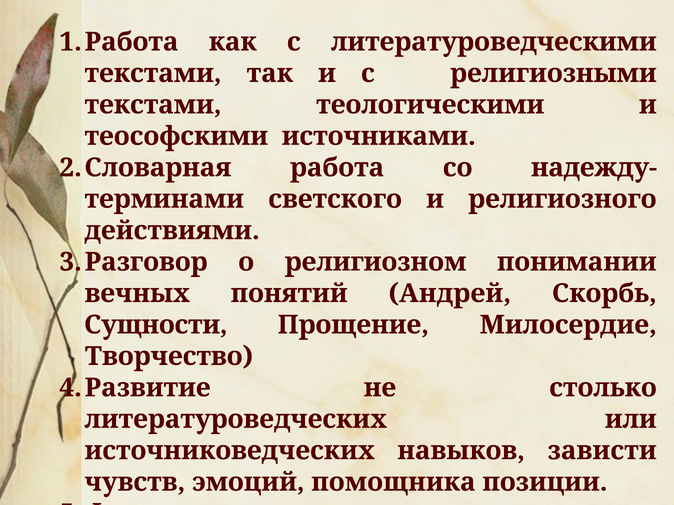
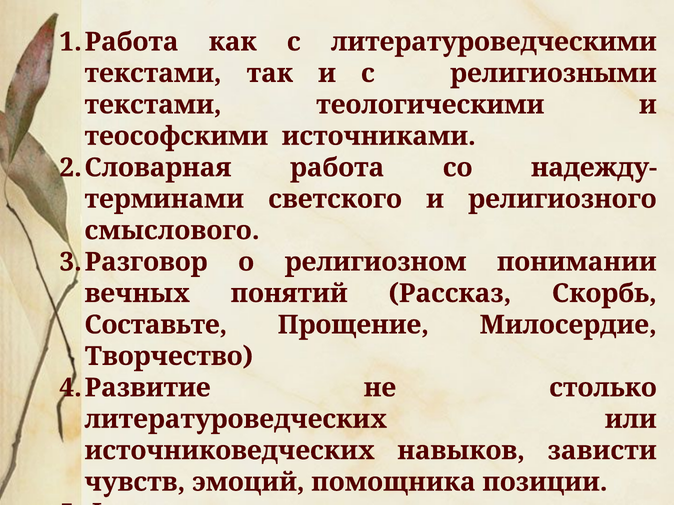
действиями: действиями -> смыслового
Андрей: Андрей -> Рассказ
Сущности: Сущности -> Составьте
